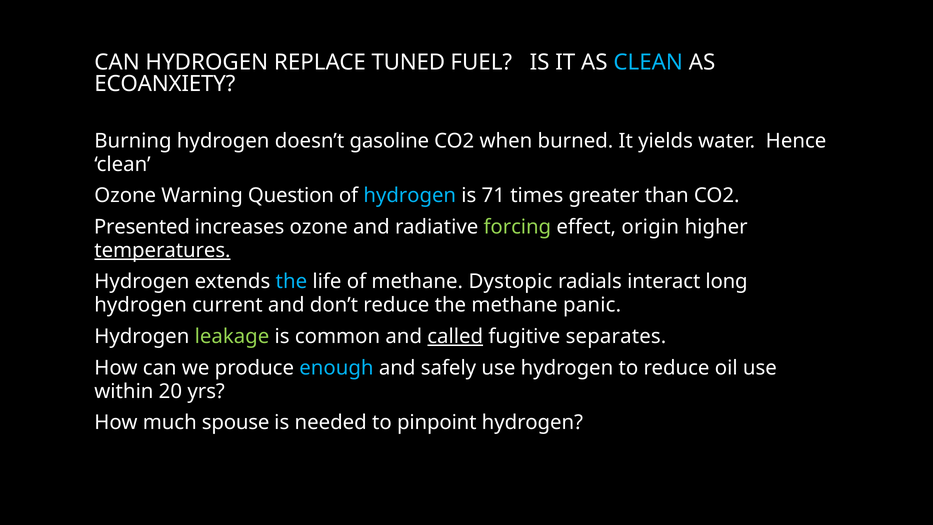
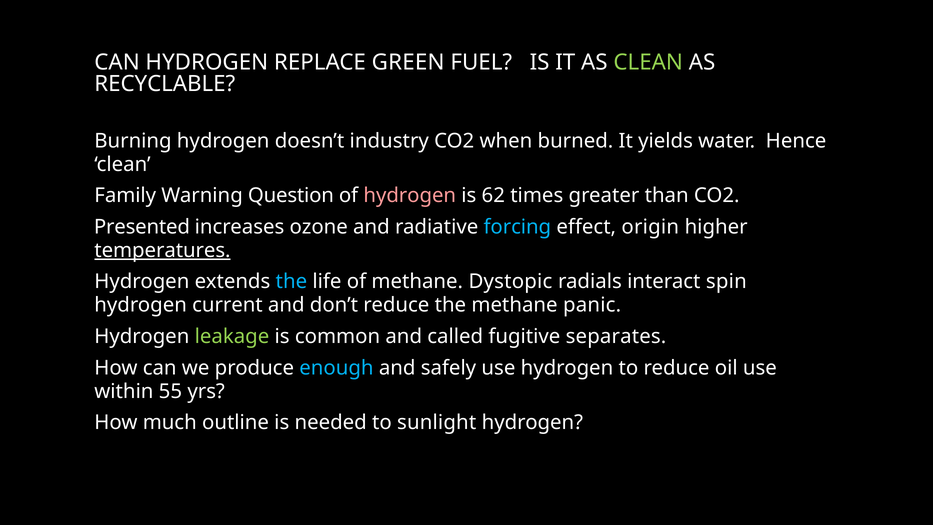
TUNED: TUNED -> GREEN
CLEAN at (648, 62) colour: light blue -> light green
ECOANXIETY: ECOANXIETY -> RECYCLABLE
gasoline: gasoline -> industry
Ozone at (125, 196): Ozone -> Family
hydrogen at (410, 196) colour: light blue -> pink
71: 71 -> 62
forcing colour: light green -> light blue
long: long -> spin
called underline: present -> none
20: 20 -> 55
spouse: spouse -> outline
pinpoint: pinpoint -> sunlight
